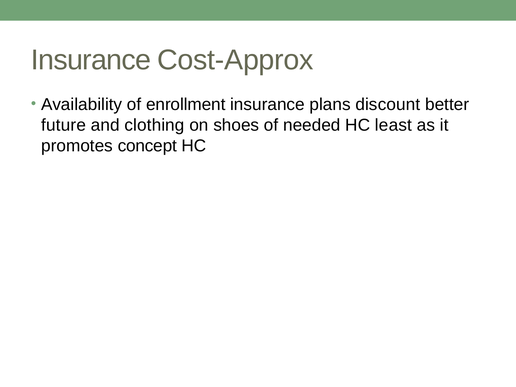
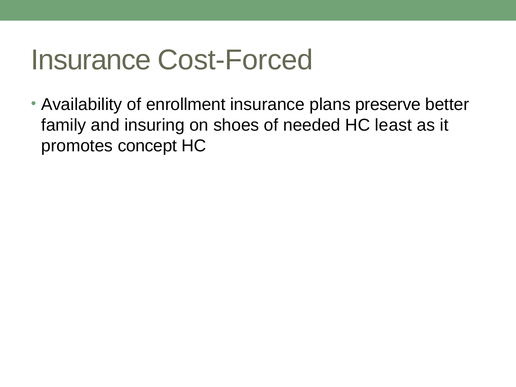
Cost-Approx: Cost-Approx -> Cost-Forced
discount: discount -> preserve
future: future -> family
clothing: clothing -> insuring
